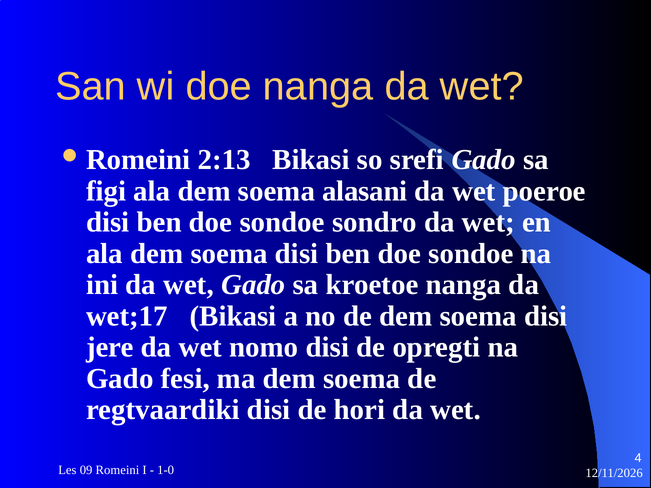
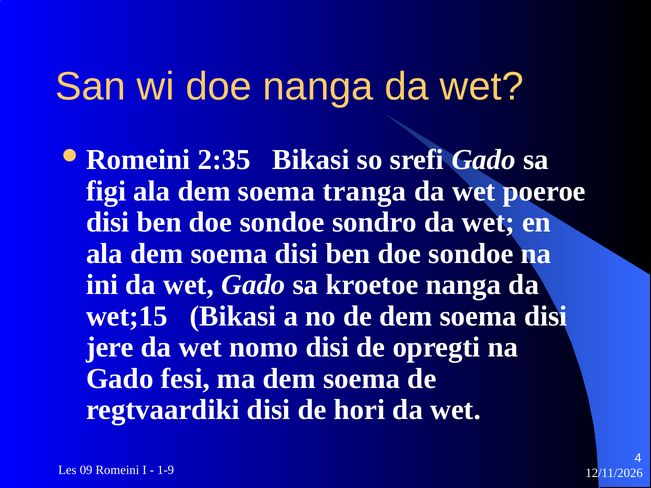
2:13: 2:13 -> 2:35
alasani: alasani -> tranga
wet;17: wet;17 -> wet;15
1-0: 1-0 -> 1-9
